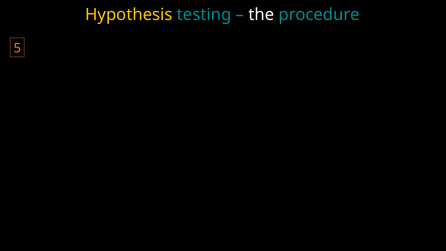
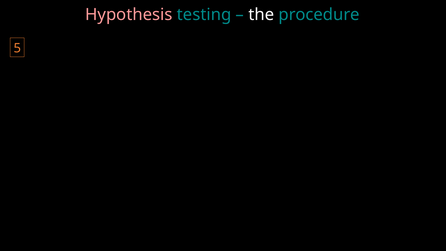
Hypothesis colour: yellow -> pink
